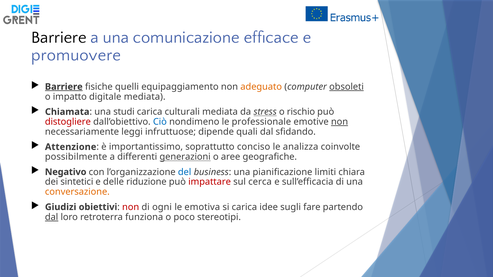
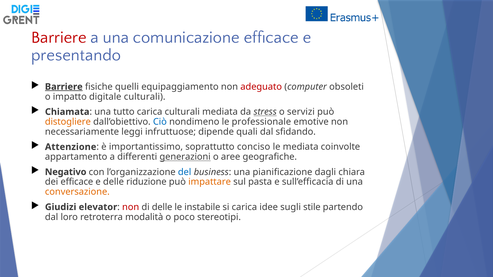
Barriere at (59, 38) colour: black -> red
promuovere: promuovere -> presentando
adeguato colour: orange -> red
obsoleti underline: present -> none
digitale mediata: mediata -> culturali
studi: studi -> tutto
rischio: rischio -> servizi
distogliere colour: red -> orange
non at (340, 122) underline: present -> none
le analizza: analizza -> mediata
possibilmente: possibilmente -> appartamento
limiti: limiti -> dagli
dei sintetici: sintetici -> efficace
impattare colour: red -> orange
cerca: cerca -> pasta
obiettivi: obiettivi -> elevator
di ogni: ogni -> delle
emotiva: emotiva -> instabile
fare: fare -> stile
dal at (52, 217) underline: present -> none
funziona: funziona -> modalità
